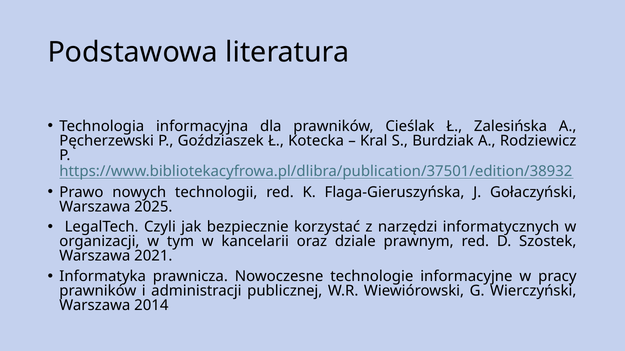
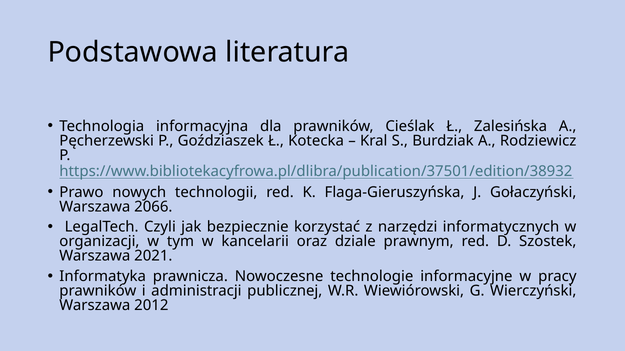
2025: 2025 -> 2066
2014: 2014 -> 2012
